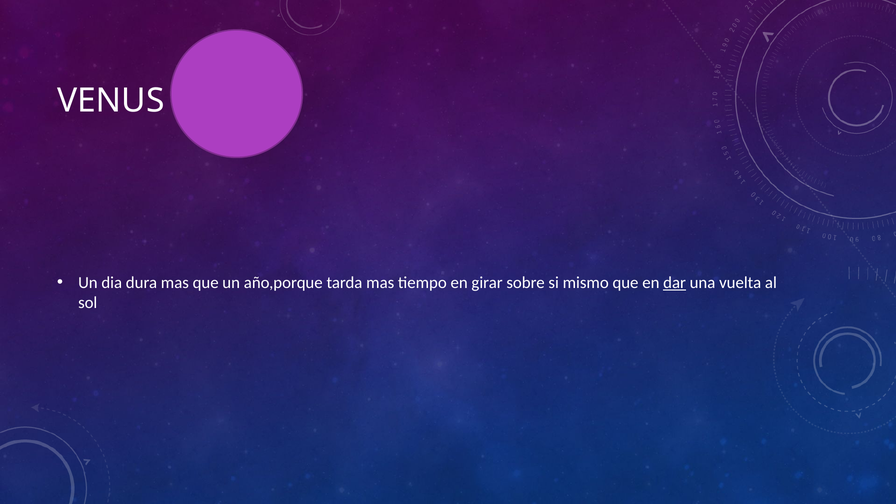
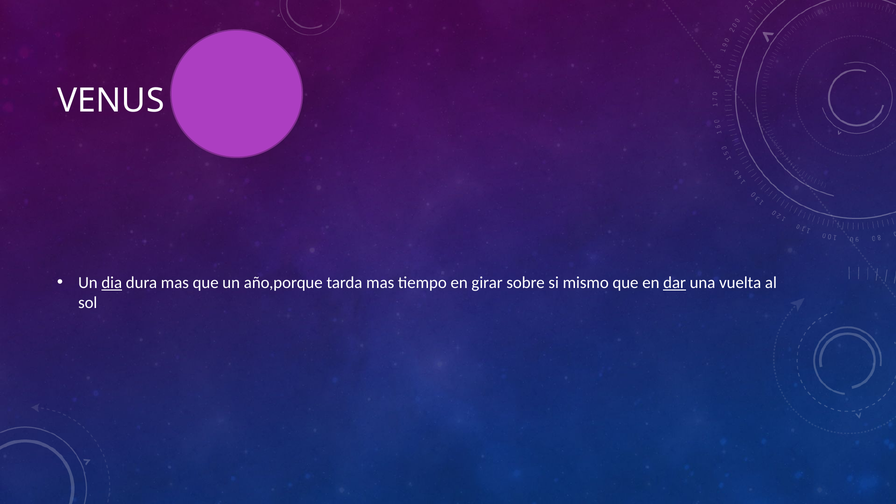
dia underline: none -> present
